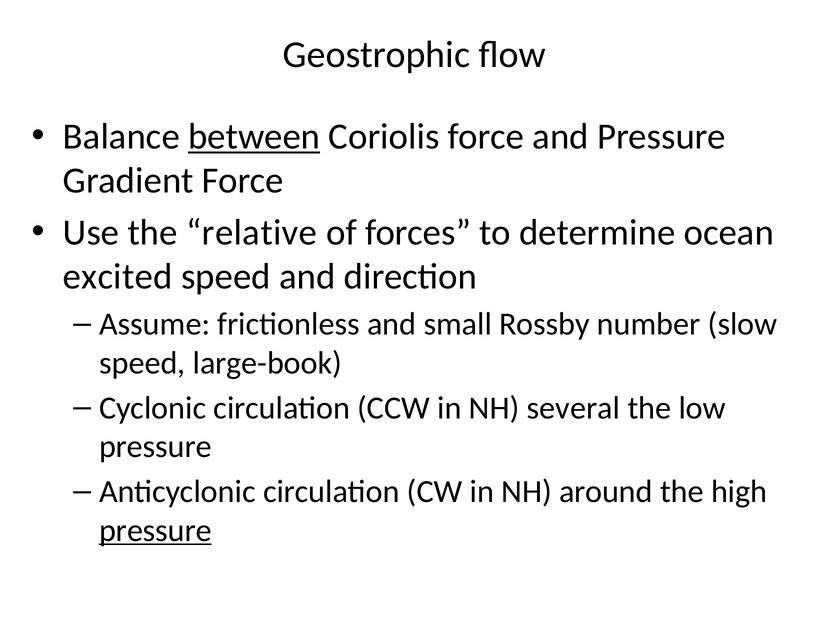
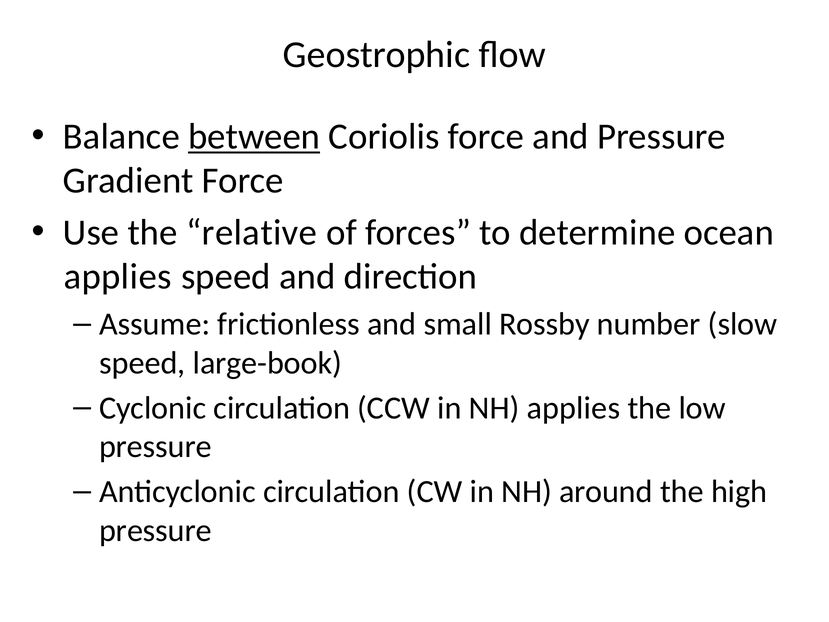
excited at (118, 277): excited -> applies
NH several: several -> applies
pressure at (156, 530) underline: present -> none
